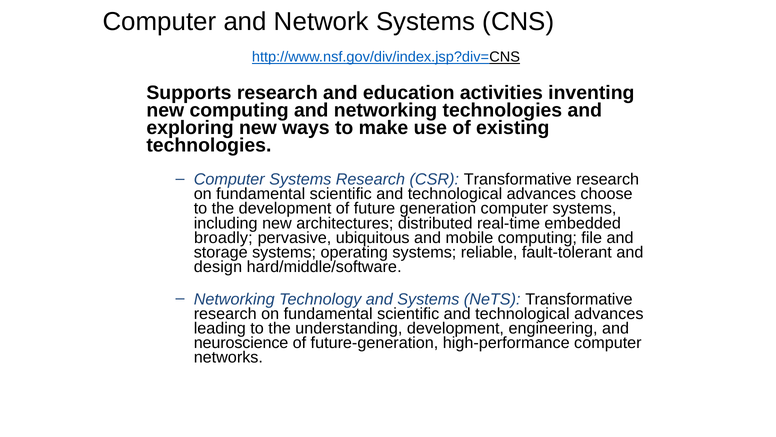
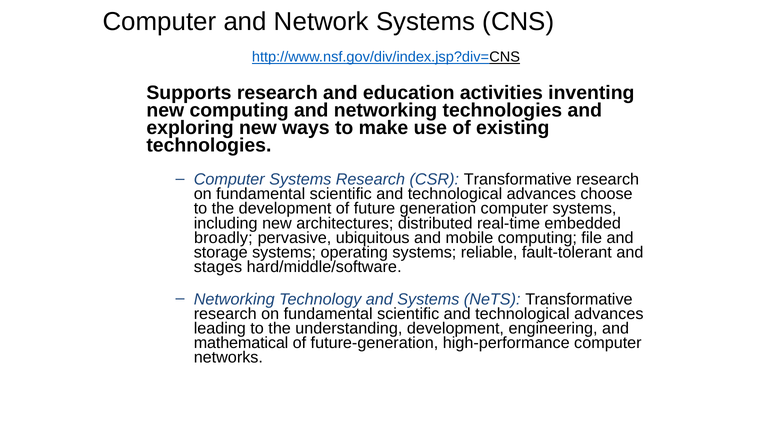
design: design -> stages
neuroscience: neuroscience -> mathematical
